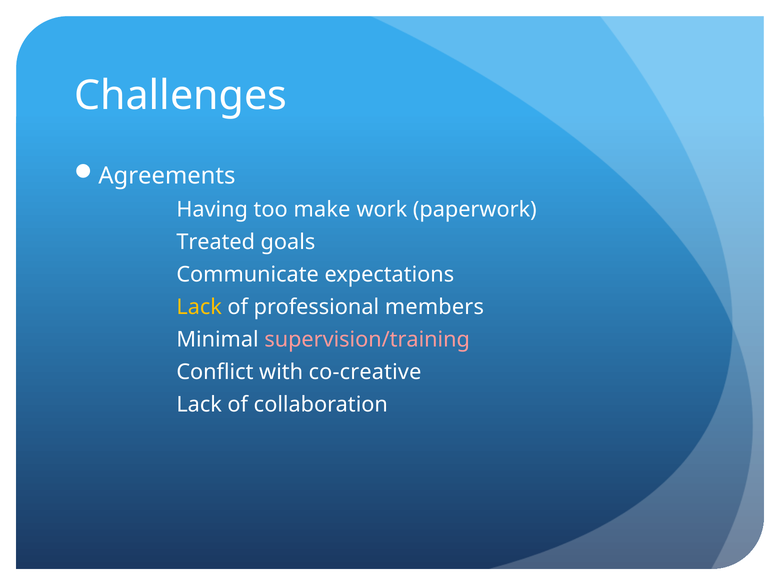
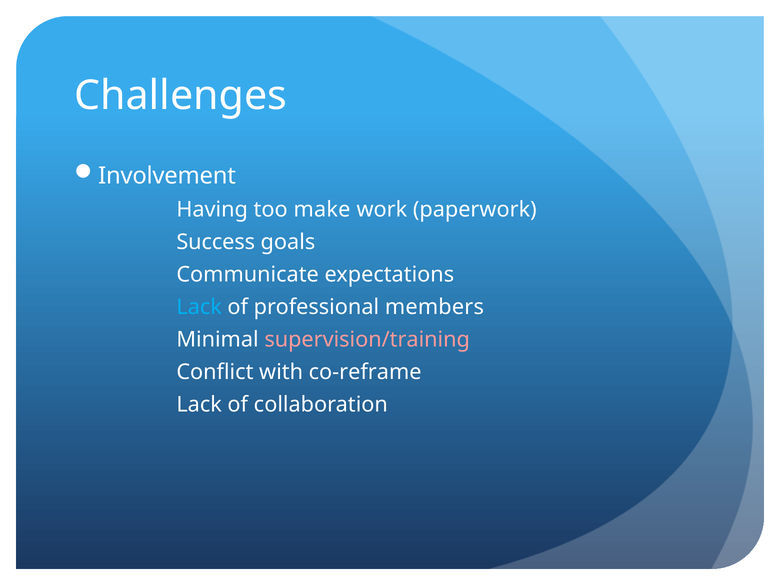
Agreements: Agreements -> Involvement
Treated: Treated -> Success
Lack at (199, 307) colour: yellow -> light blue
co-creative: co-creative -> co-reframe
